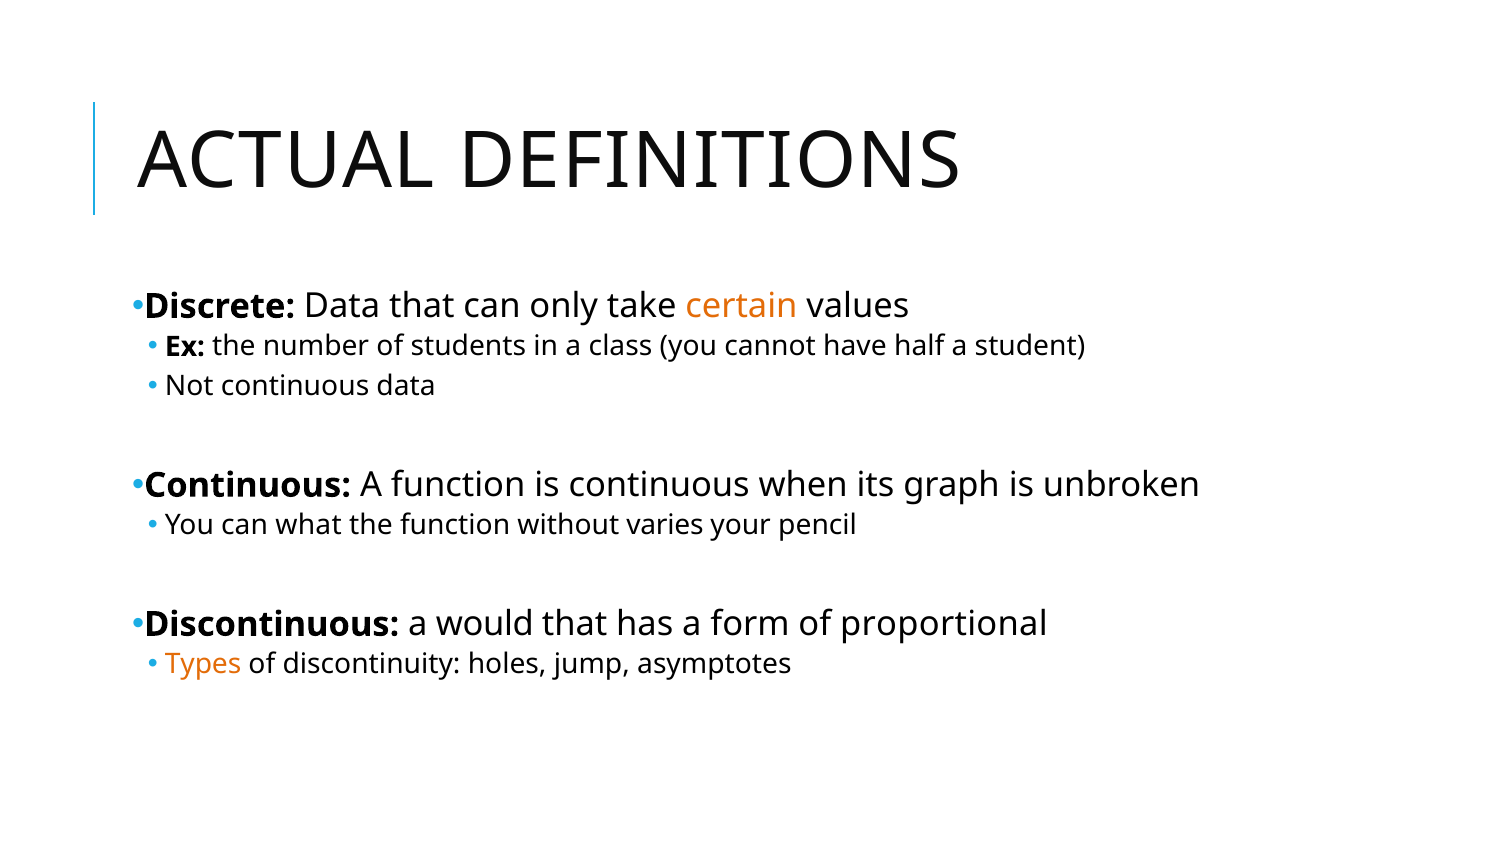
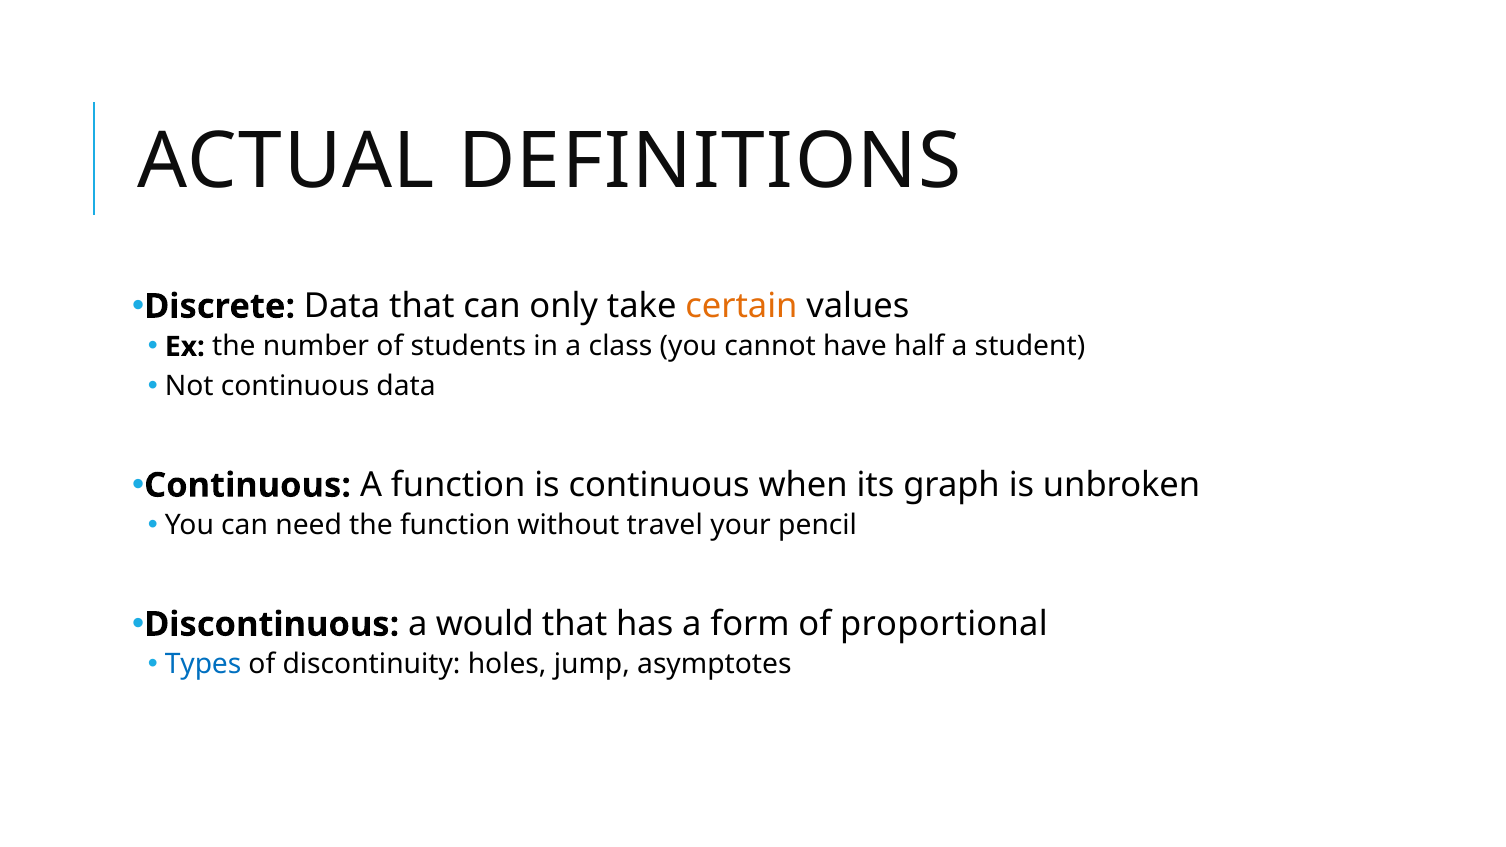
what: what -> need
varies: varies -> travel
Types colour: orange -> blue
